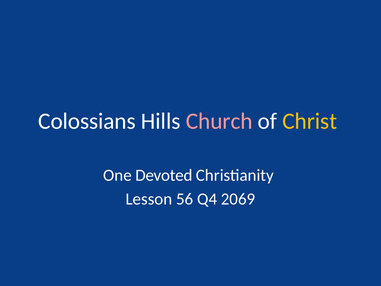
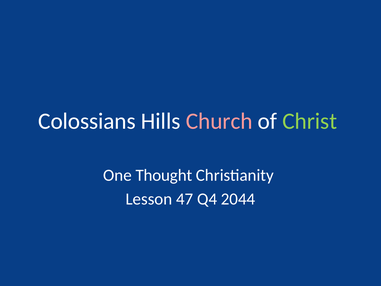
Christ colour: yellow -> light green
Devoted: Devoted -> Thought
56: 56 -> 47
2069: 2069 -> 2044
